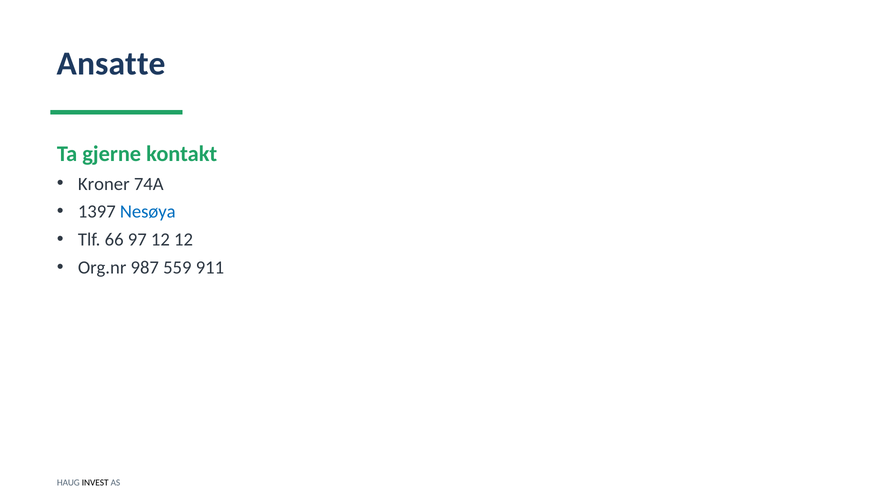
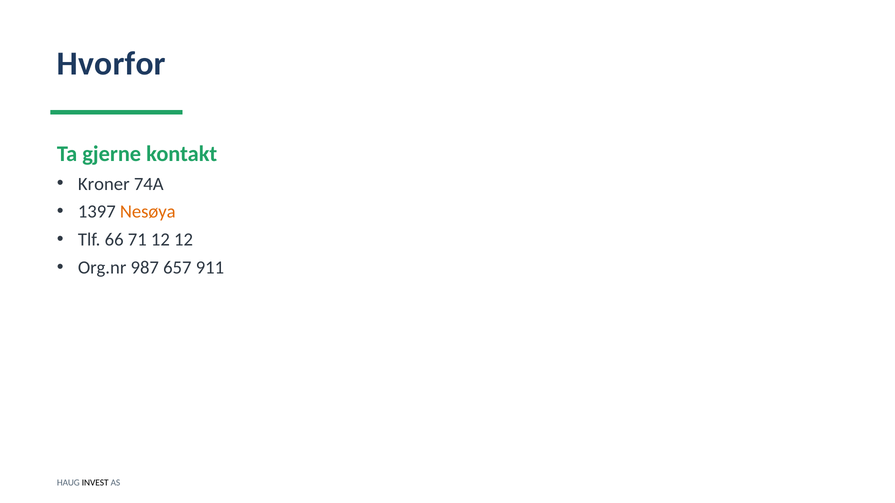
Ansatte: Ansatte -> Hvorfor
Nesøya colour: blue -> orange
97: 97 -> 71
559: 559 -> 657
